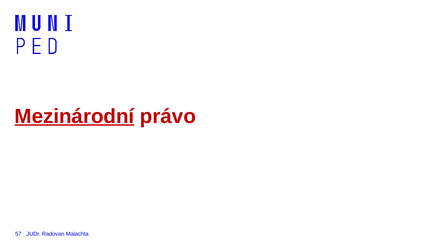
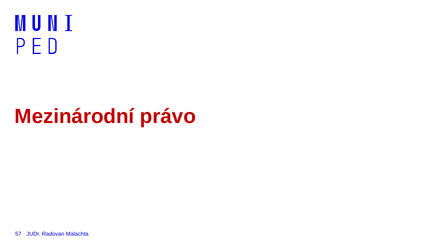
Mezinárodní underline: present -> none
